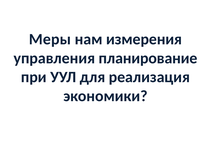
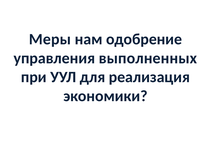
измерения: измерения -> одобрение
планирование: планирование -> выполненных
